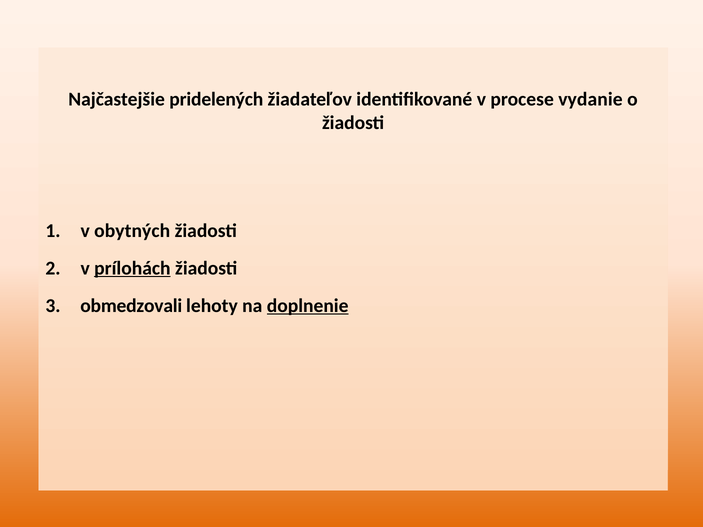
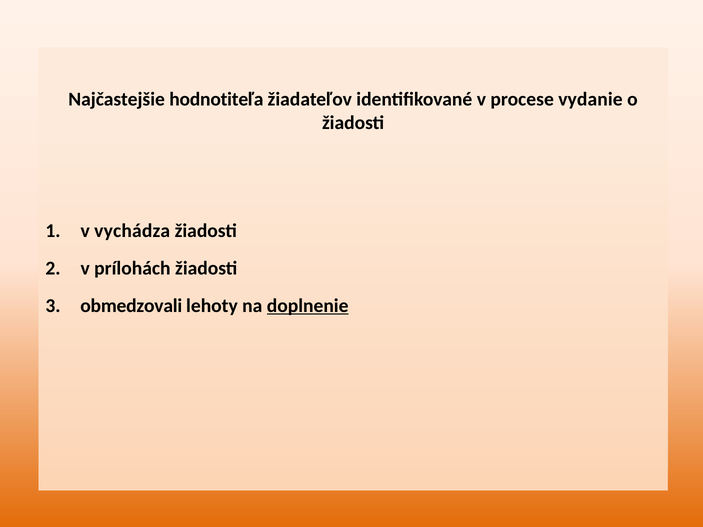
pridelených: pridelených -> hodnotiteľa
obytných: obytných -> vychádza
prílohách underline: present -> none
